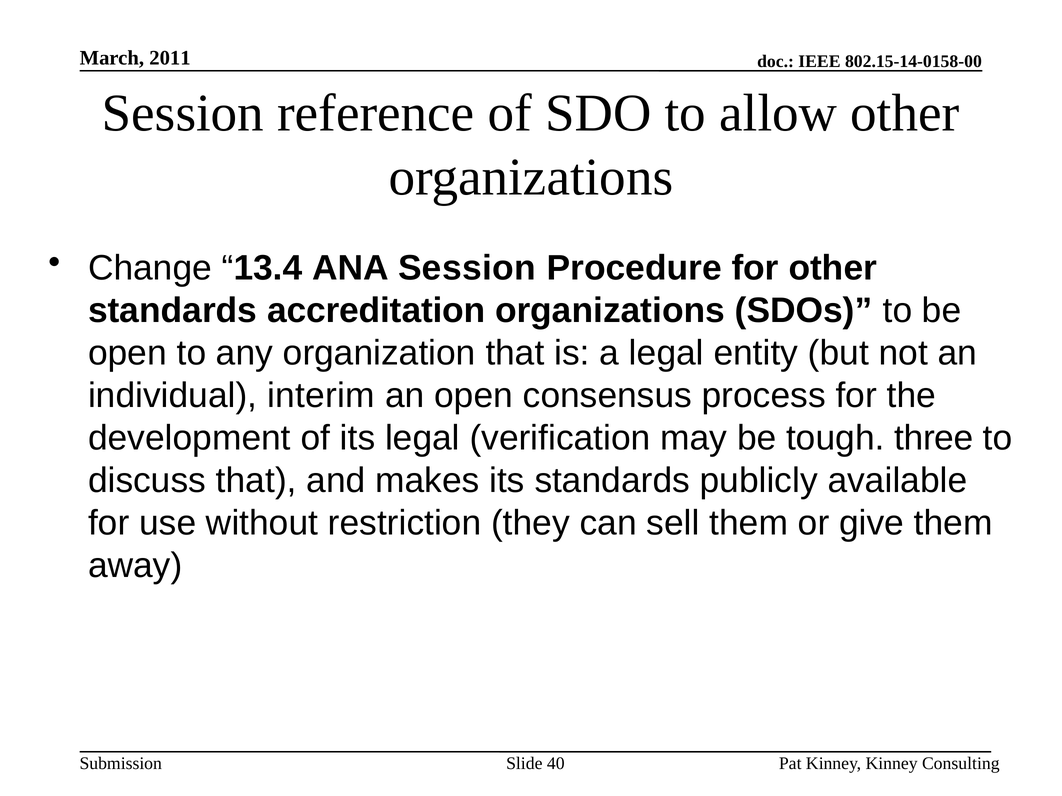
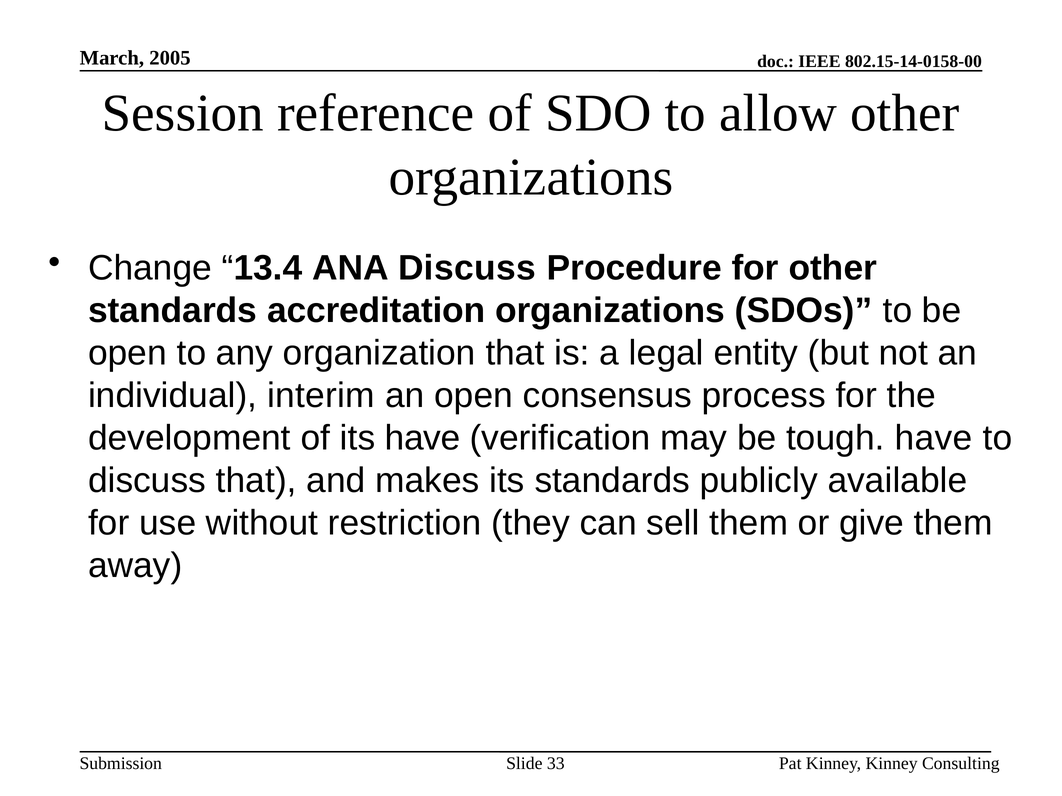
2011: 2011 -> 2005
ANA Session: Session -> Discuss
its legal: legal -> have
tough three: three -> have
40: 40 -> 33
